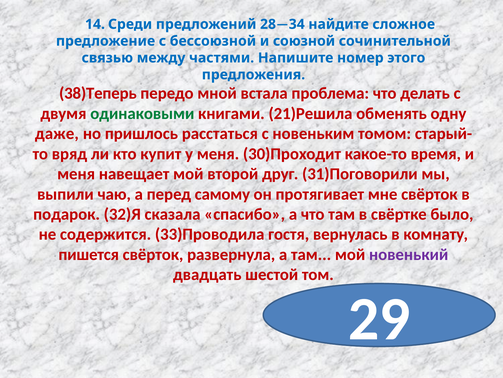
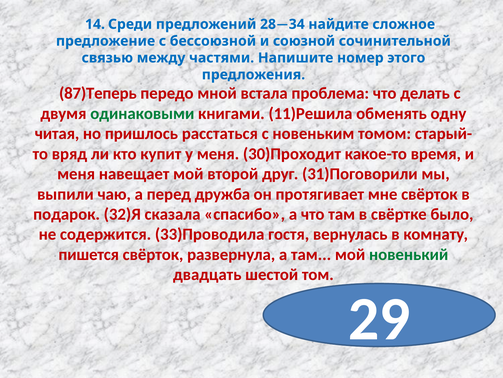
38)Теперь: 38)Теперь -> 87)Теперь
21)Решила: 21)Решила -> 11)Решила
даже: даже -> читая
самому: самому -> дружба
новенький colour: purple -> green
